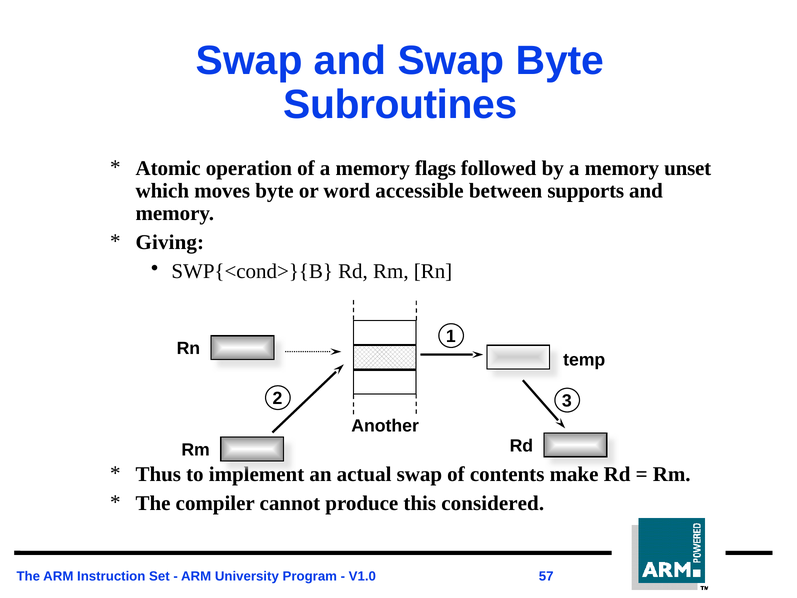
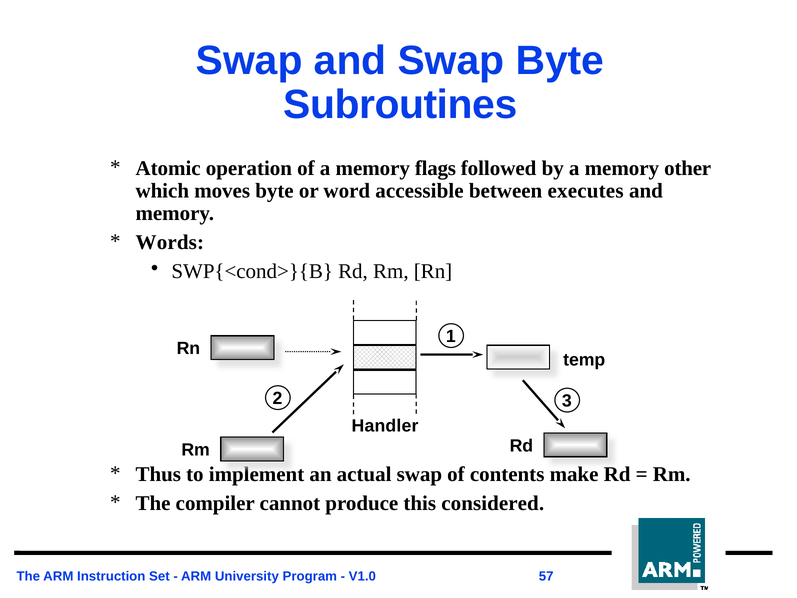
unset: unset -> other
supports: supports -> executes
Giving: Giving -> Words
Another: Another -> Handler
